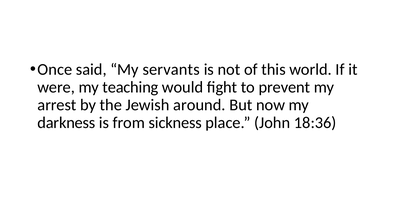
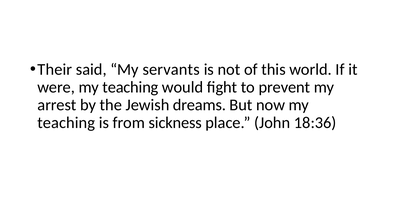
Once: Once -> Their
around: around -> dreams
darkness at (66, 122): darkness -> teaching
